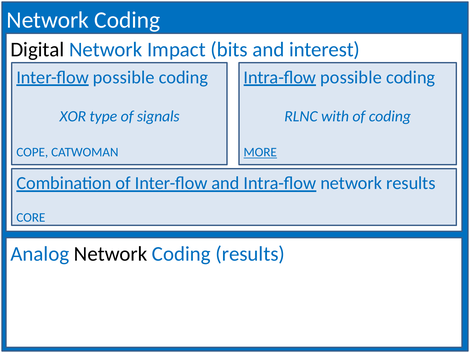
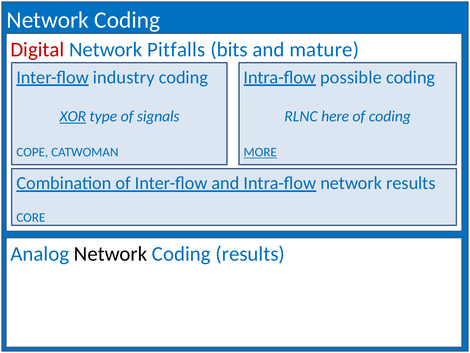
Digital colour: black -> red
Impact: Impact -> Pitfalls
interest: interest -> mature
Inter-flow possible: possible -> industry
XOR underline: none -> present
with: with -> here
